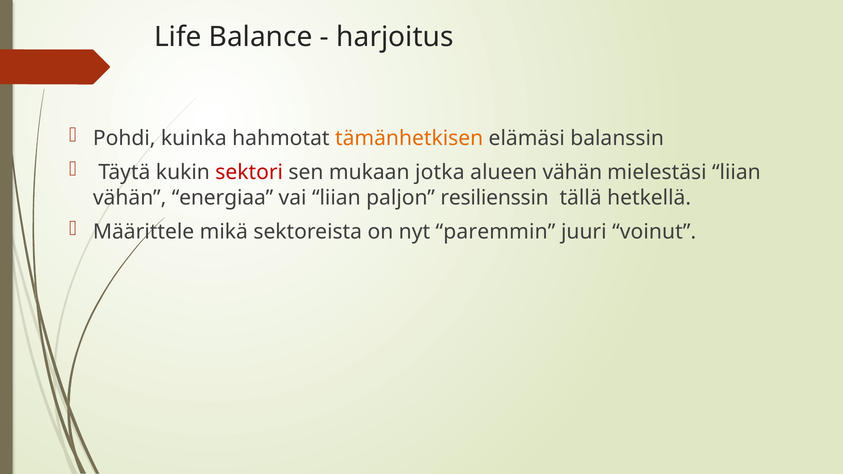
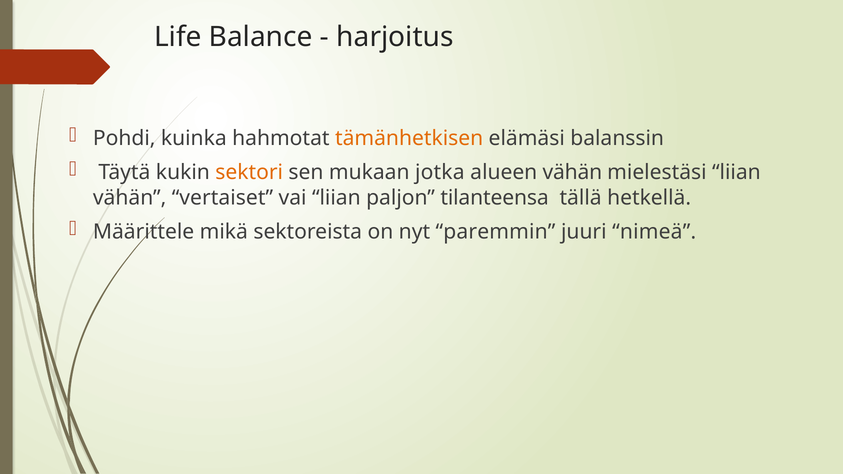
sektori colour: red -> orange
energiaa: energiaa -> vertaiset
resilienssin: resilienssin -> tilanteensa
voinut: voinut -> nimeä
